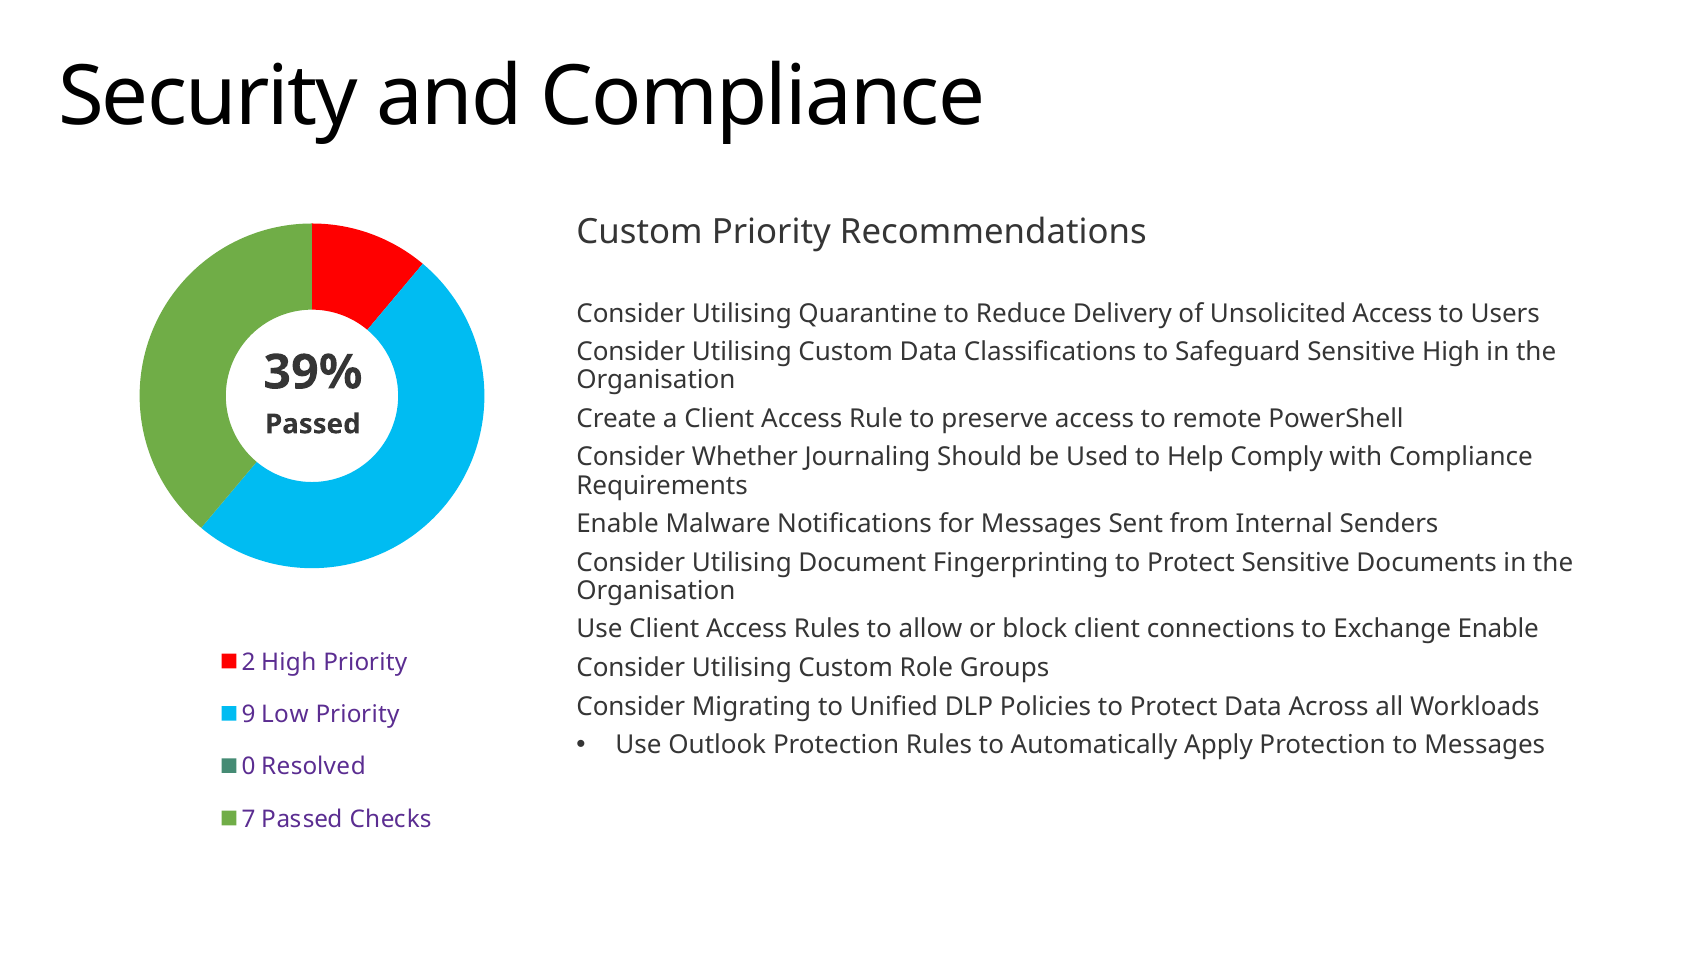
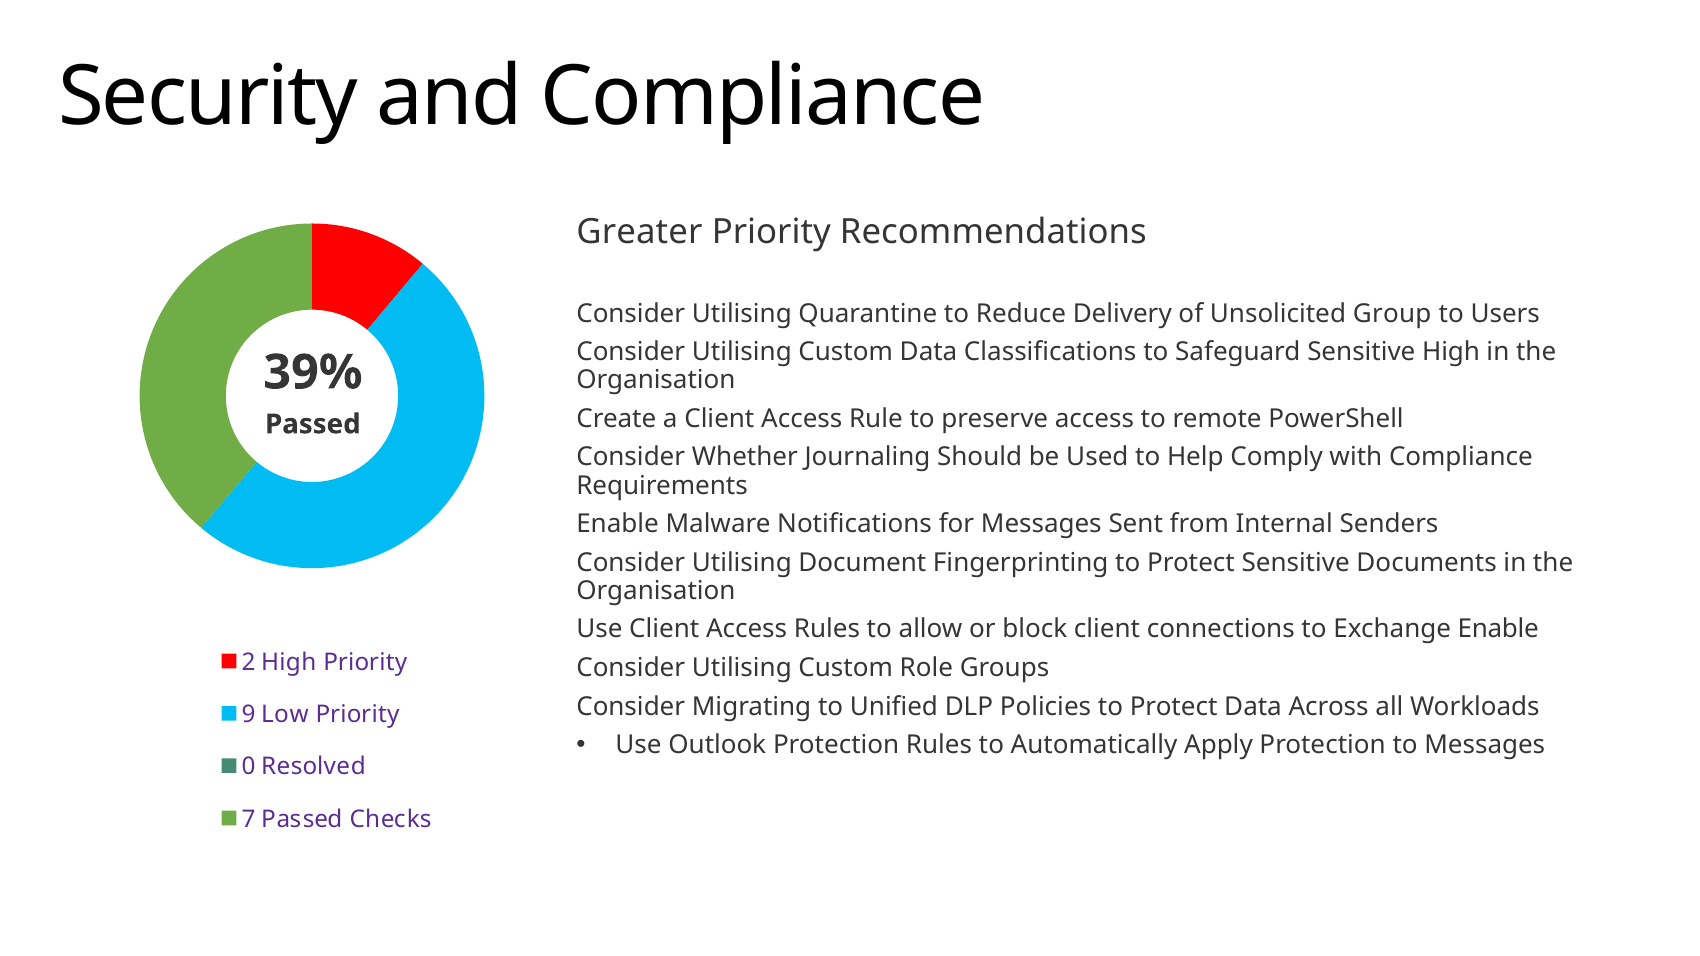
Custom at (640, 232): Custom -> Greater
Unsolicited Access: Access -> Group
